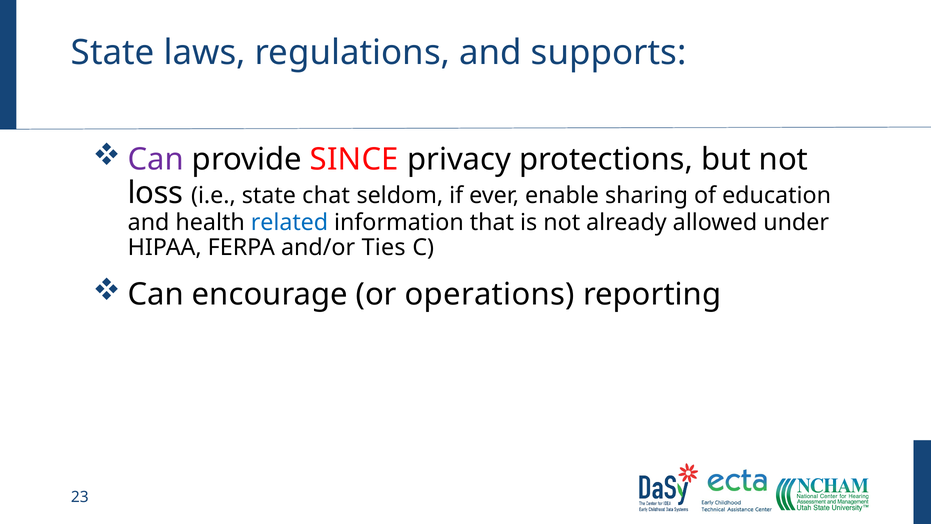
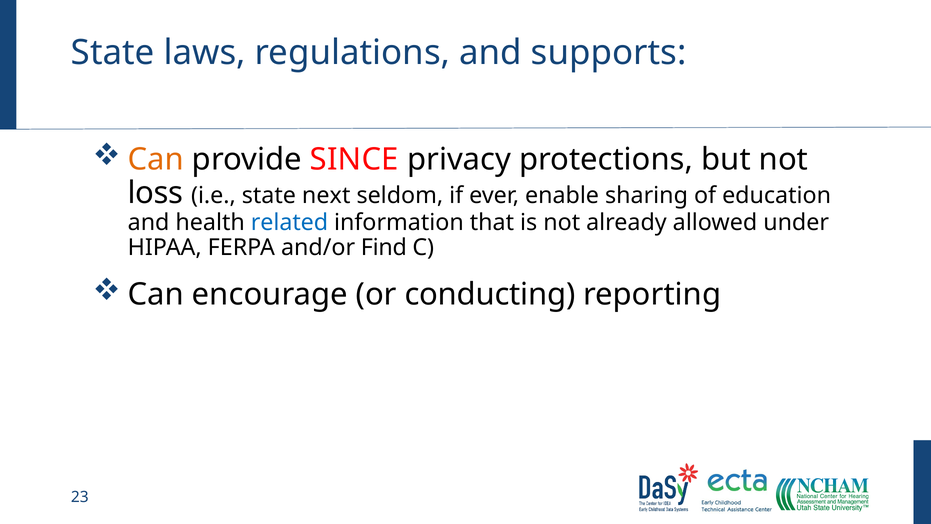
Can at (156, 159) colour: purple -> orange
chat: chat -> next
Ties: Ties -> Find
operations: operations -> conducting
